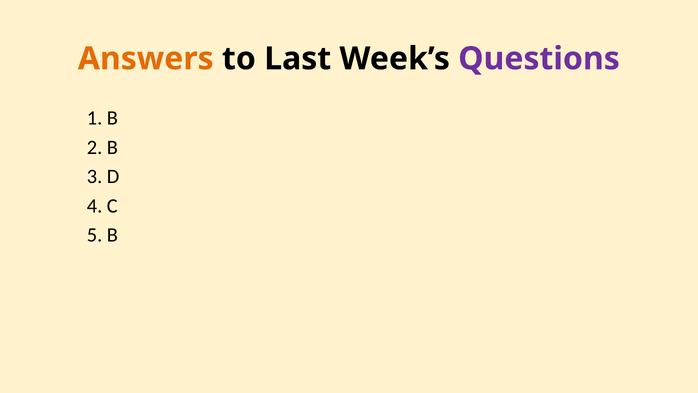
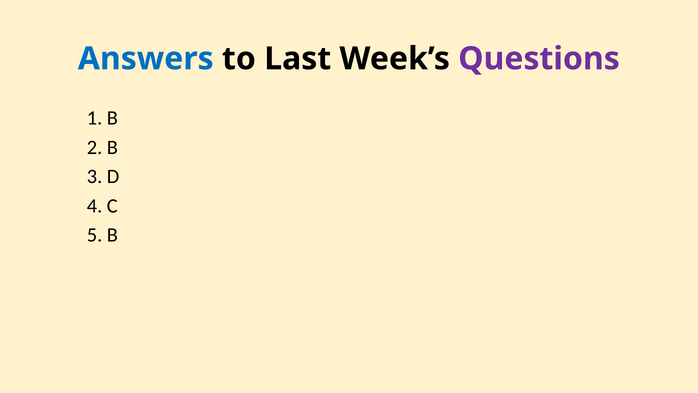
Answers colour: orange -> blue
